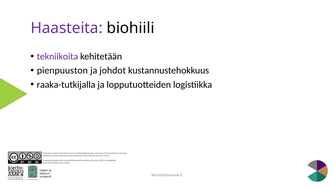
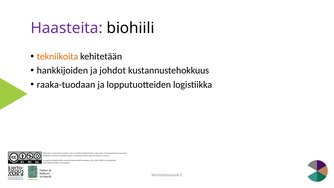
tekniikoita colour: purple -> orange
pienpuuston: pienpuuston -> hankkijoiden
raaka-tutkijalla: raaka-tutkijalla -> raaka-tuodaan
